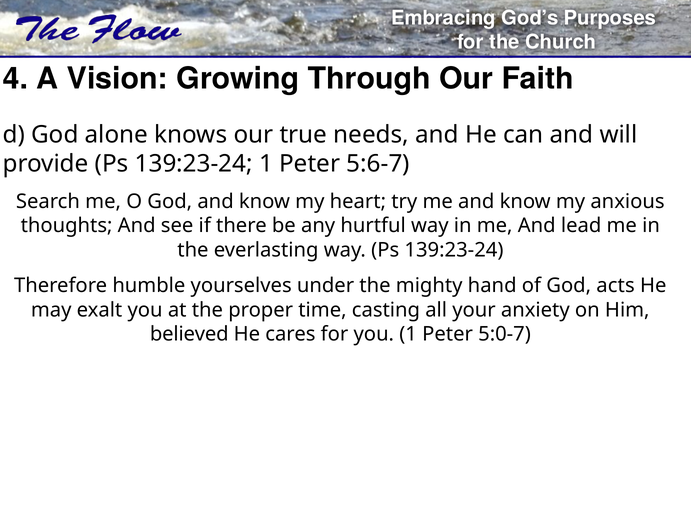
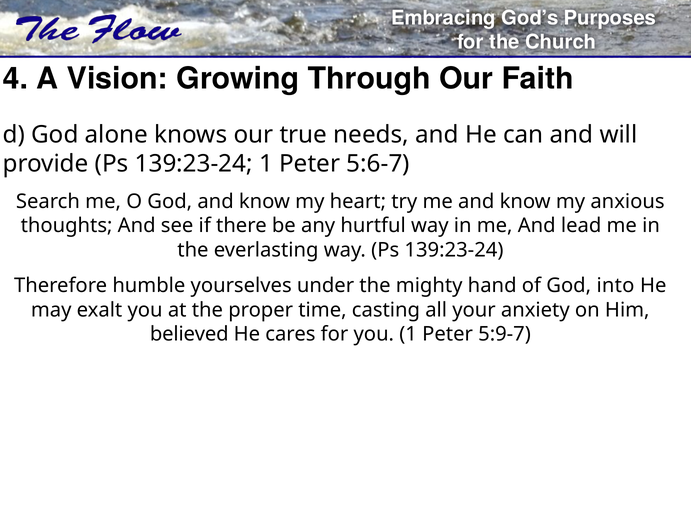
acts: acts -> into
5:0-7: 5:0-7 -> 5:9-7
